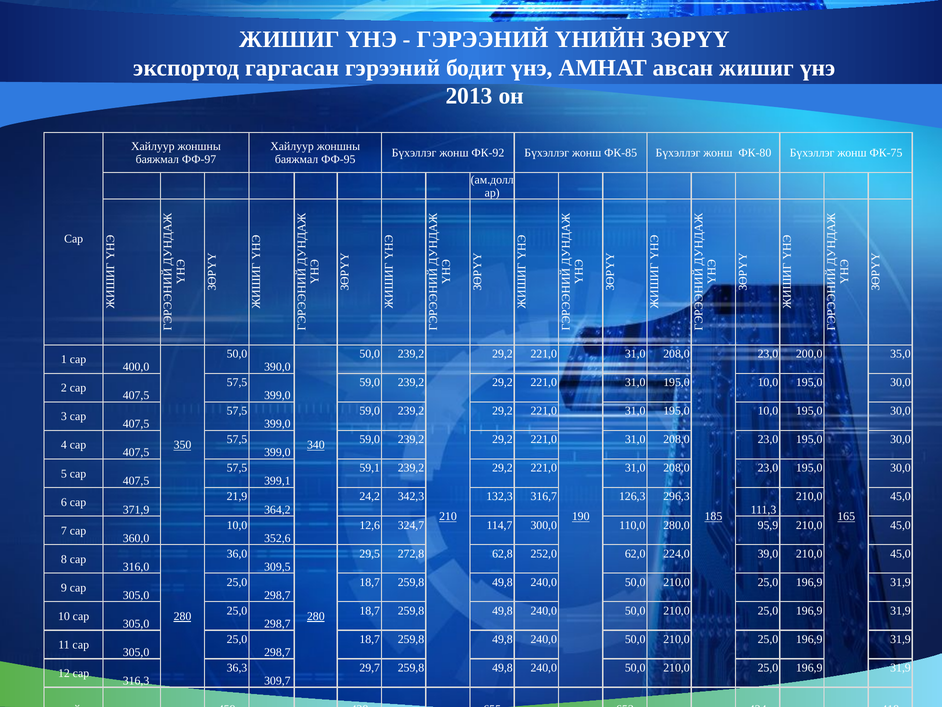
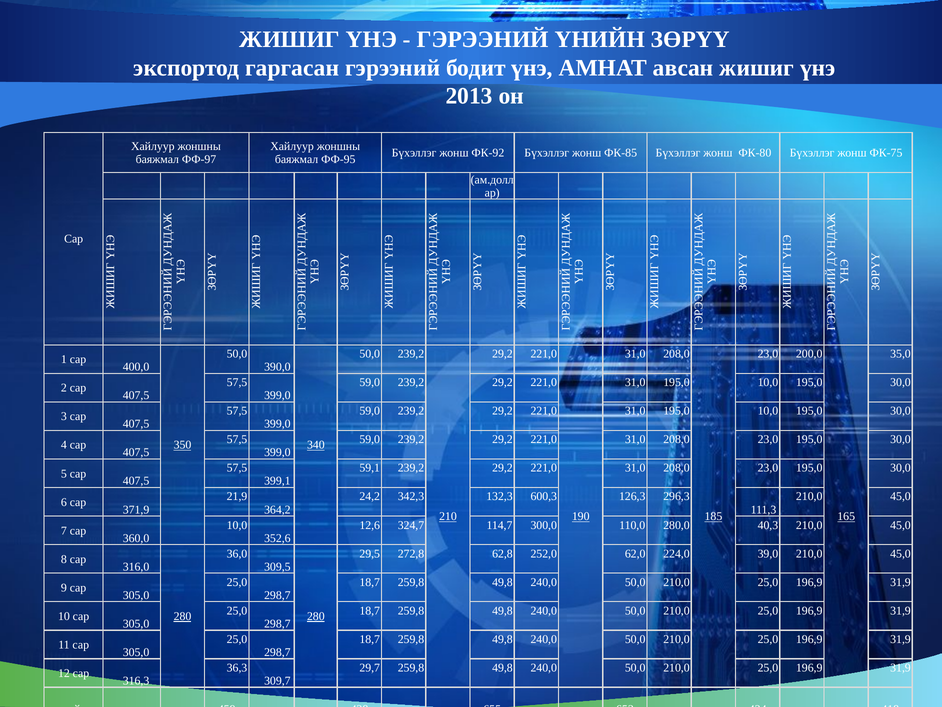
316,7: 316,7 -> 600,3
95,9: 95,9 -> 40,3
